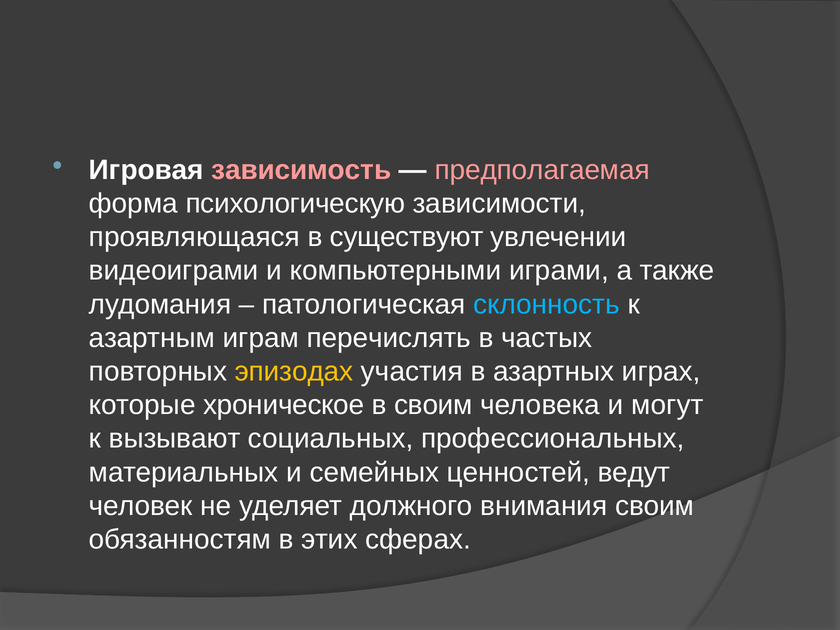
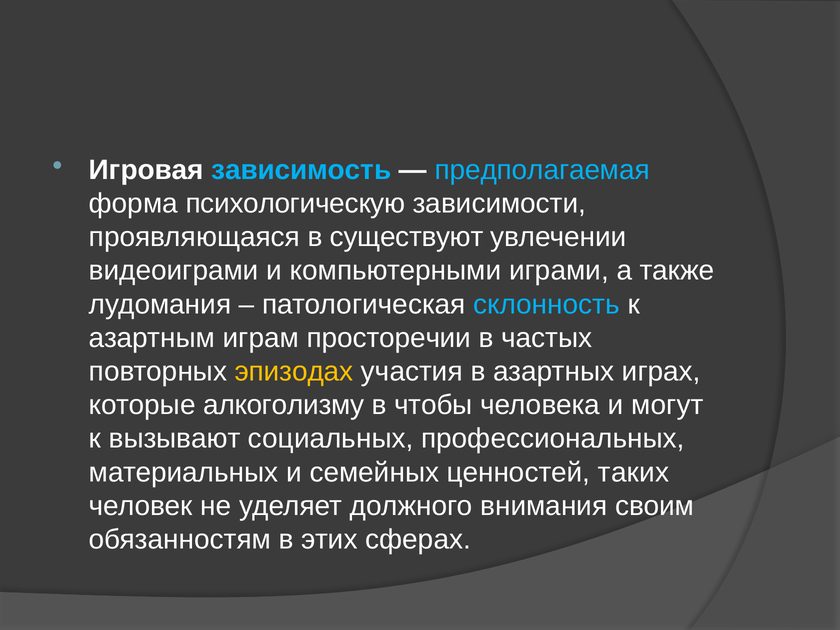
зависимость colour: pink -> light blue
предполагаемая colour: pink -> light blue
перечислять: перечислять -> просторечии
хроническое: хроническое -> алкоголизму
в своим: своим -> чтобы
ведут: ведут -> таких
